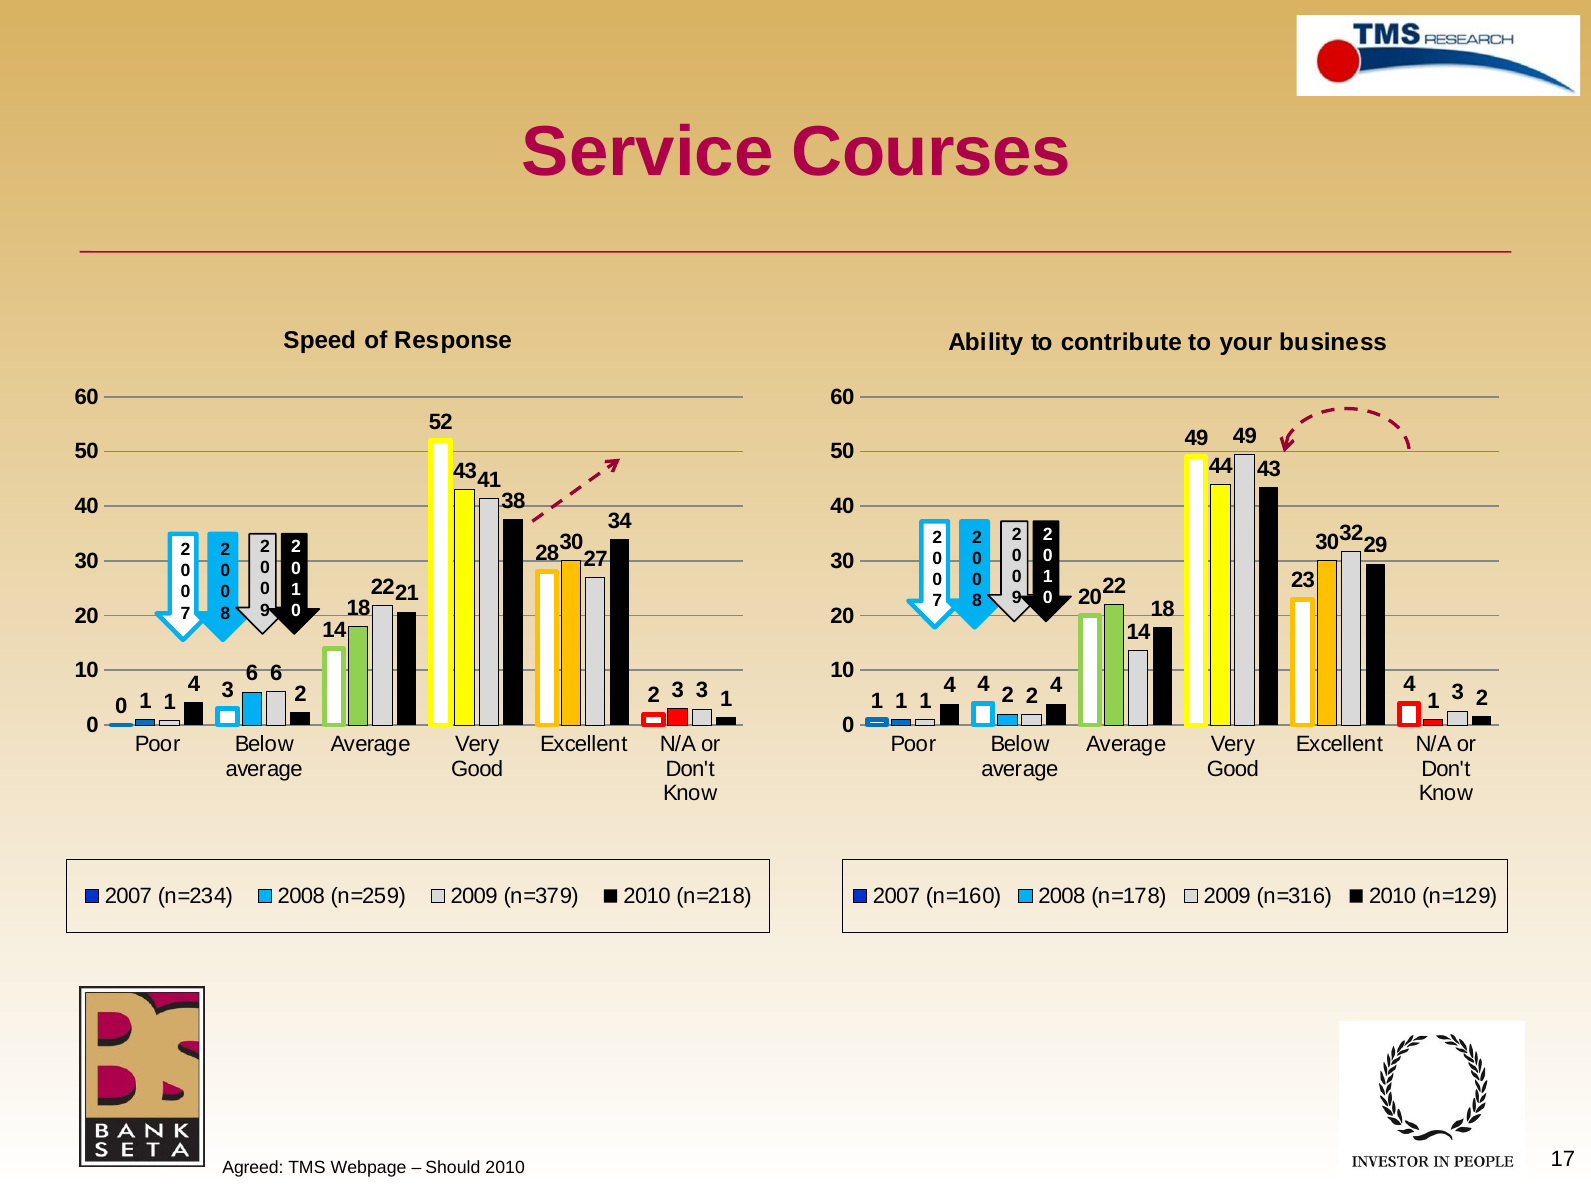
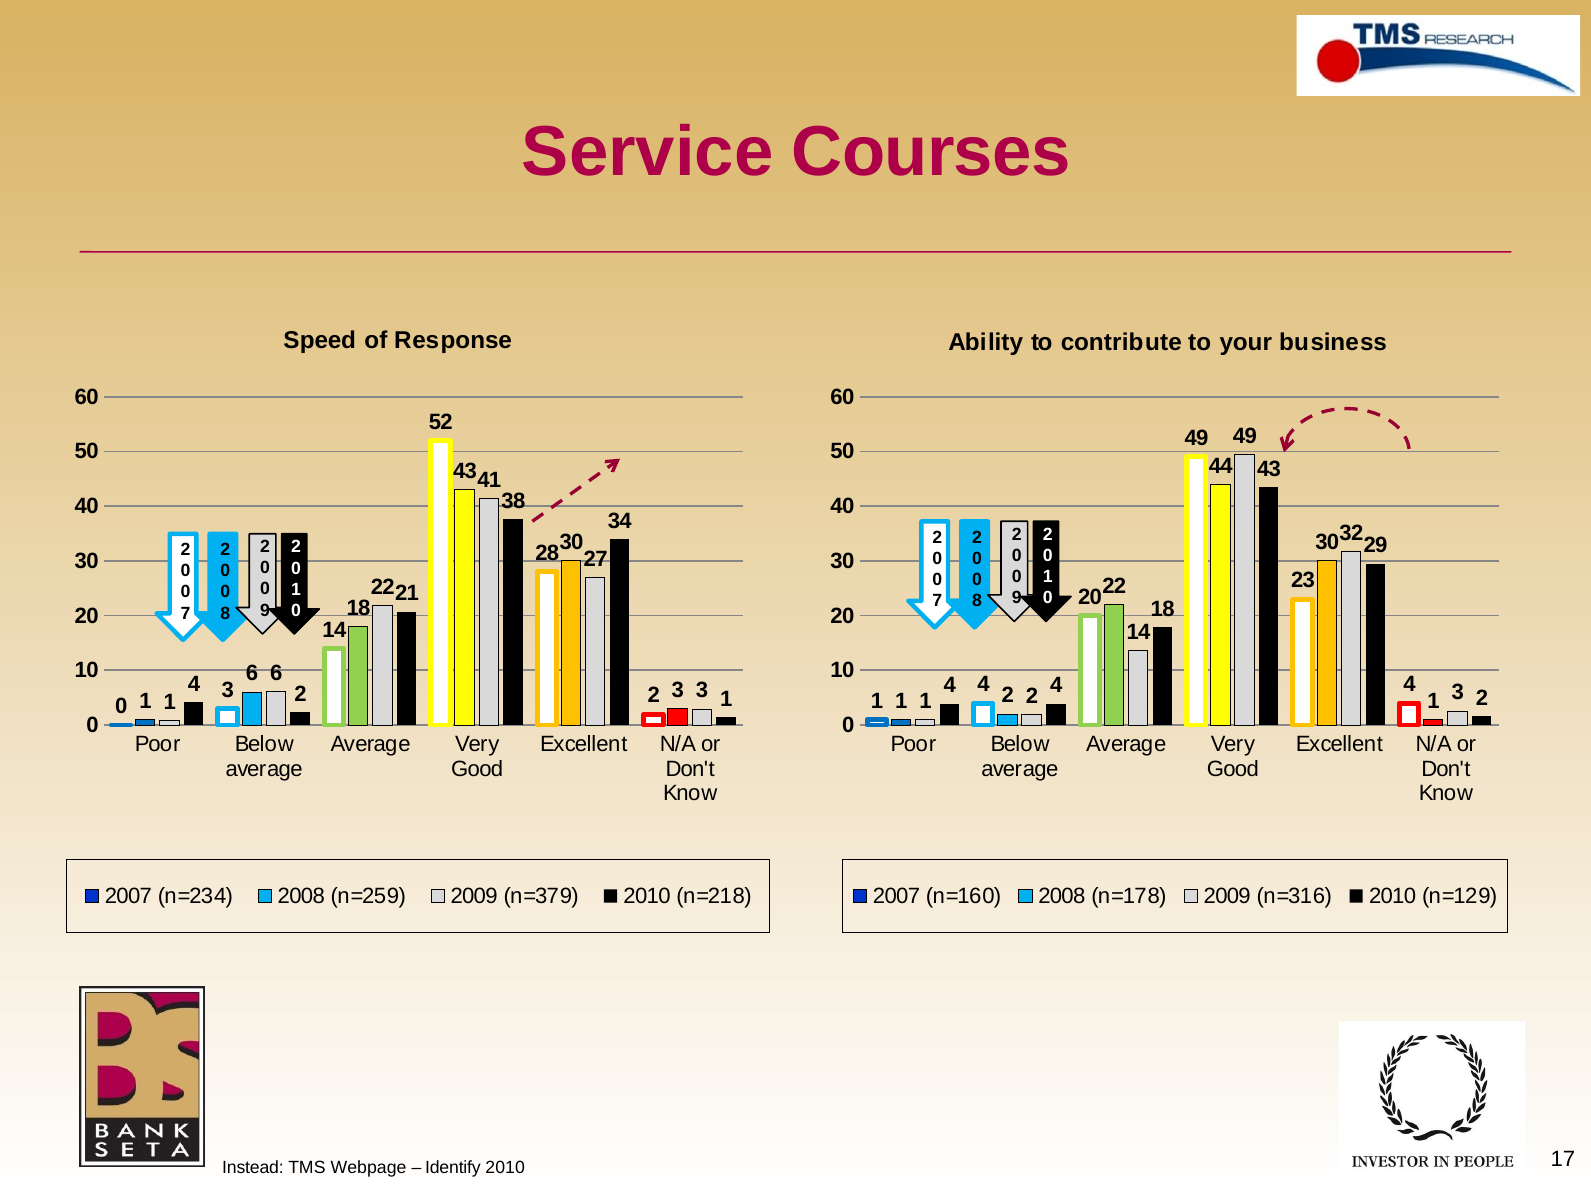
Agreed: Agreed -> Instead
Should: Should -> Identify
